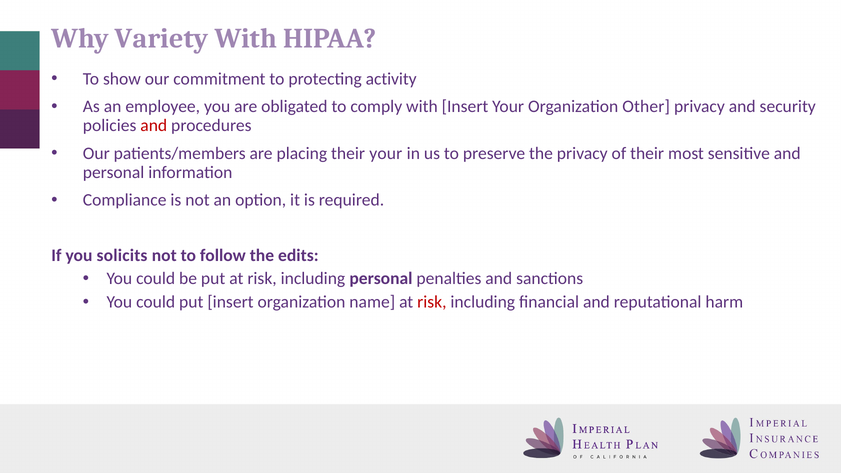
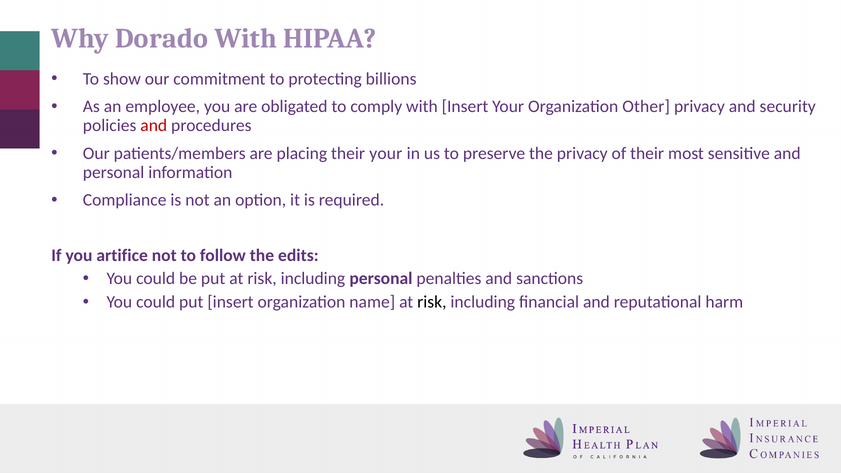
Variety: Variety -> Dorado
activity: activity -> billions
solicits: solicits -> artifice
risk at (432, 302) colour: red -> black
